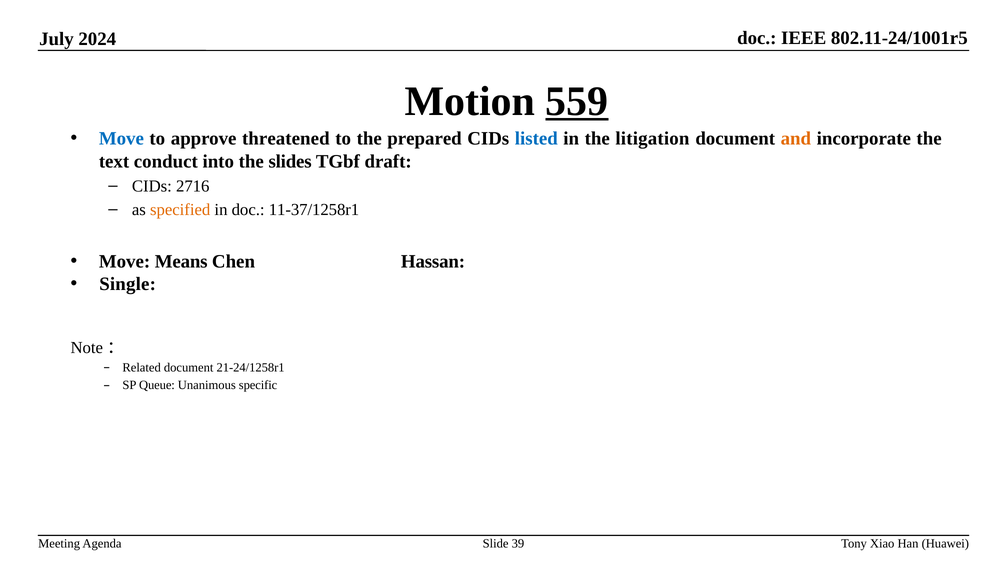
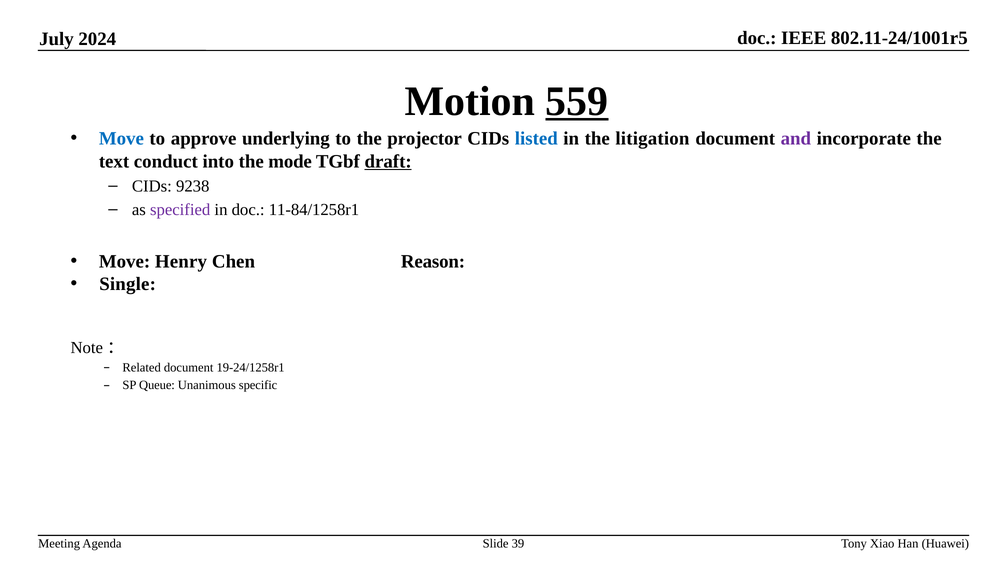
threatened: threatened -> underlying
prepared: prepared -> projector
and colour: orange -> purple
slides: slides -> mode
draft underline: none -> present
2716: 2716 -> 9238
specified colour: orange -> purple
11-37/1258r1: 11-37/1258r1 -> 11-84/1258r1
Means: Means -> Henry
Hassan: Hassan -> Reason
21-24/1258r1: 21-24/1258r1 -> 19-24/1258r1
